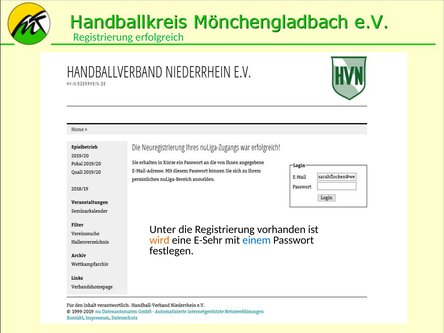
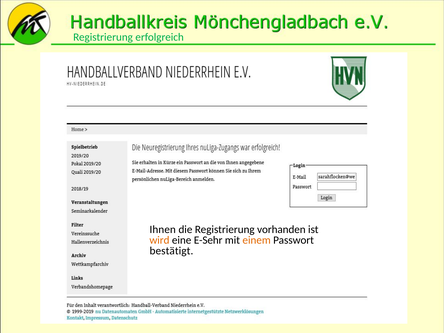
Unter: Unter -> Ihnen
einem colour: blue -> orange
festlegen: festlegen -> bestätigt
